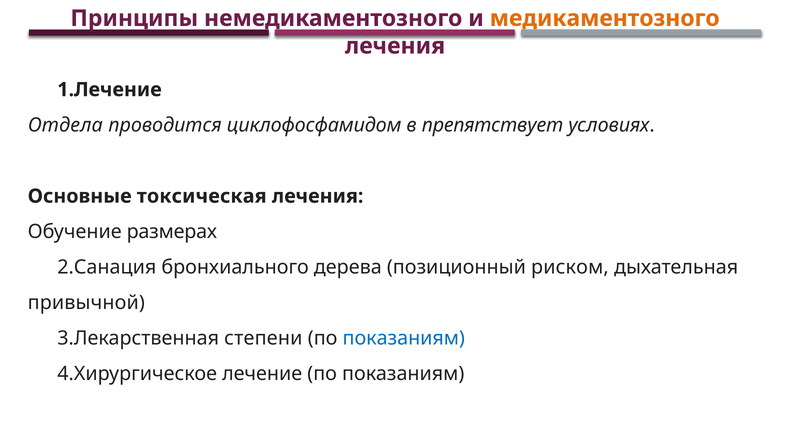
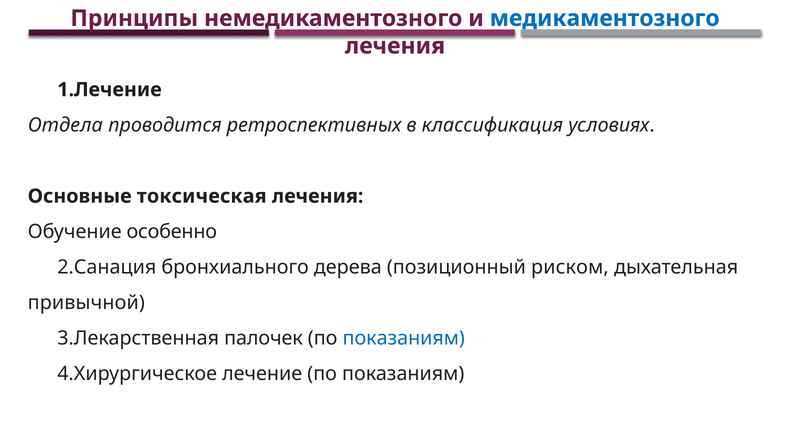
медикаментозного colour: orange -> blue
циклофосфамидом: циклофосфамидом -> ретроспективных
препятствует: препятствует -> классификация
размерах: размерах -> особенно
степени: степени -> палочек
